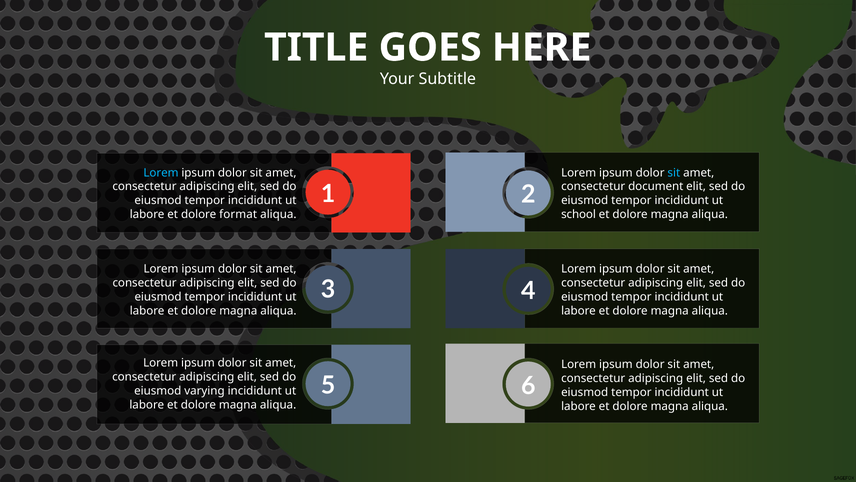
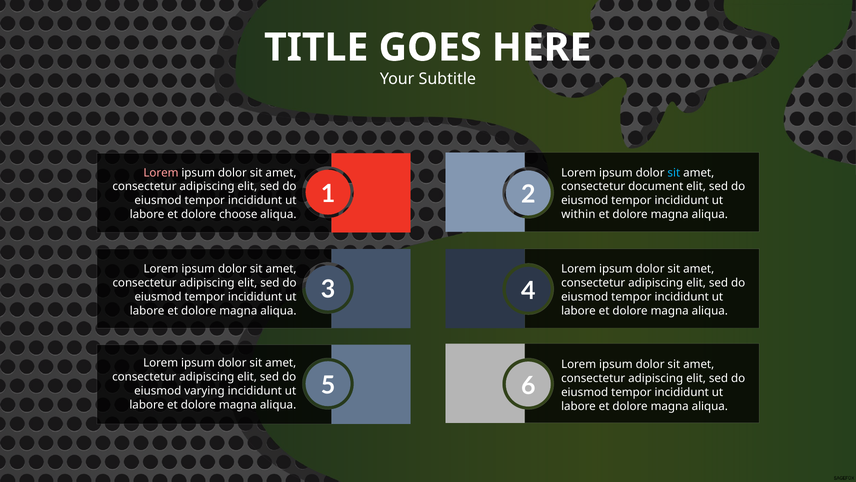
Lorem at (161, 173) colour: light blue -> pink
format: format -> choose
school: school -> within
